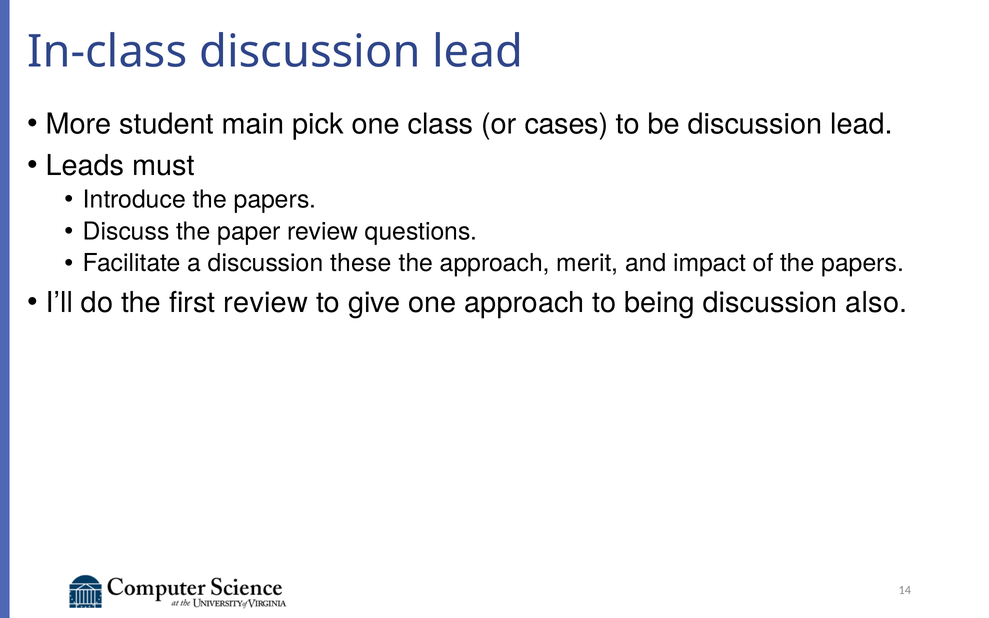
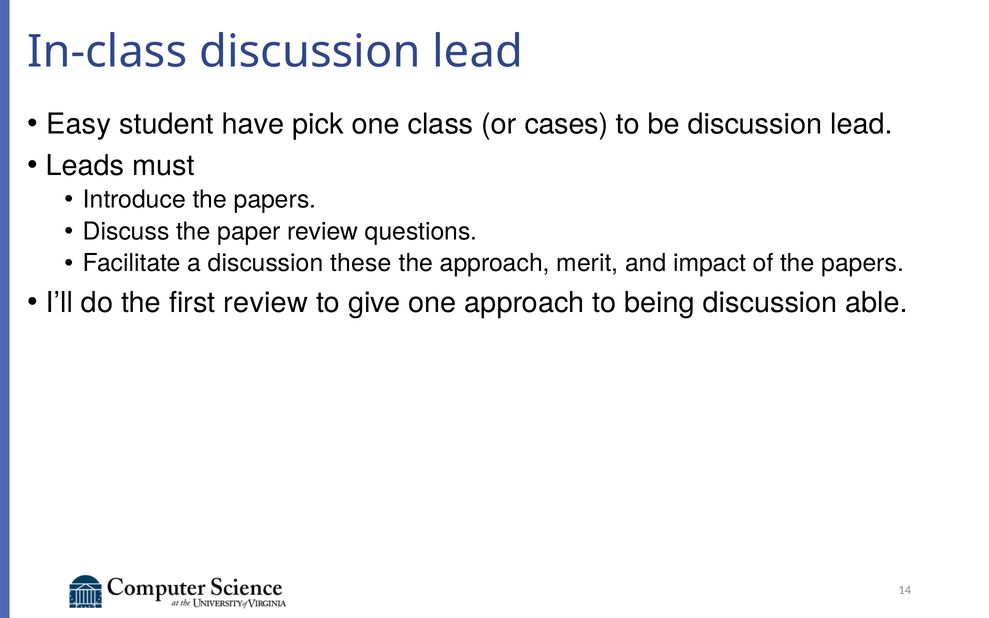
More: More -> Easy
main: main -> have
also: also -> able
